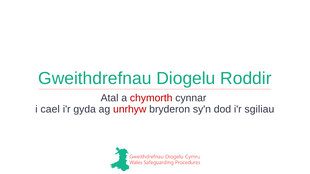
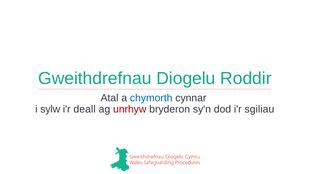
chymorth colour: red -> blue
cael: cael -> sylw
gyda: gyda -> deall
